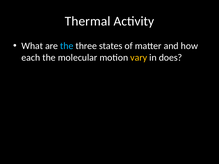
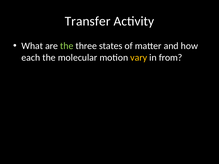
Thermal: Thermal -> Transfer
the at (67, 46) colour: light blue -> light green
does: does -> from
